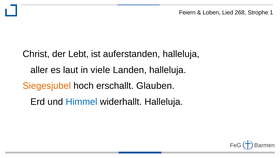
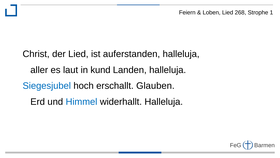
der Lebt: Lebt -> Lied
viele: viele -> kund
Siegesjubel colour: orange -> blue
